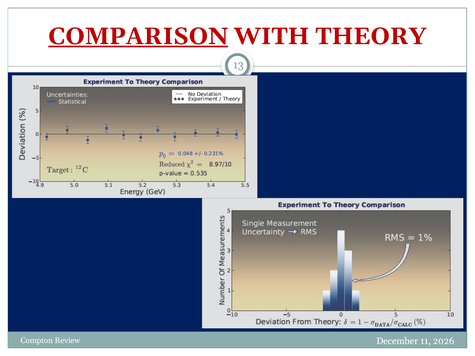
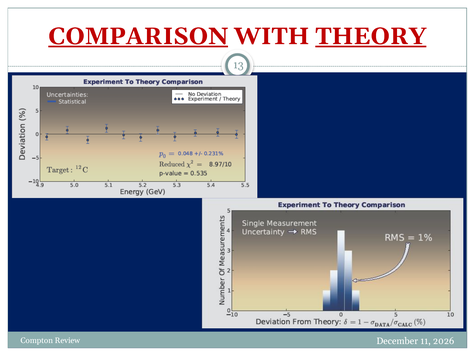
THEORY underline: none -> present
